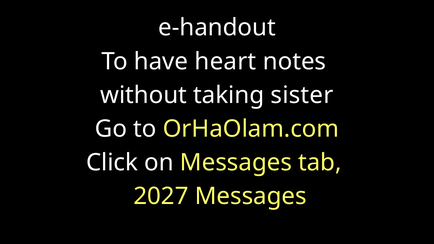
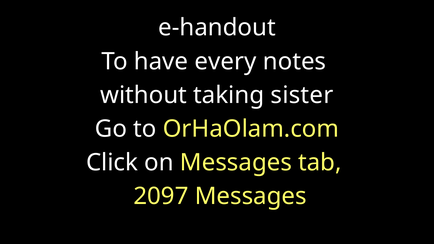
heart: heart -> every
2027: 2027 -> 2097
